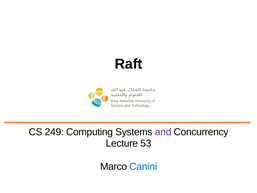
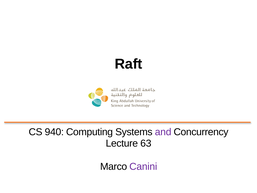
249: 249 -> 940
53: 53 -> 63
Canini colour: blue -> purple
